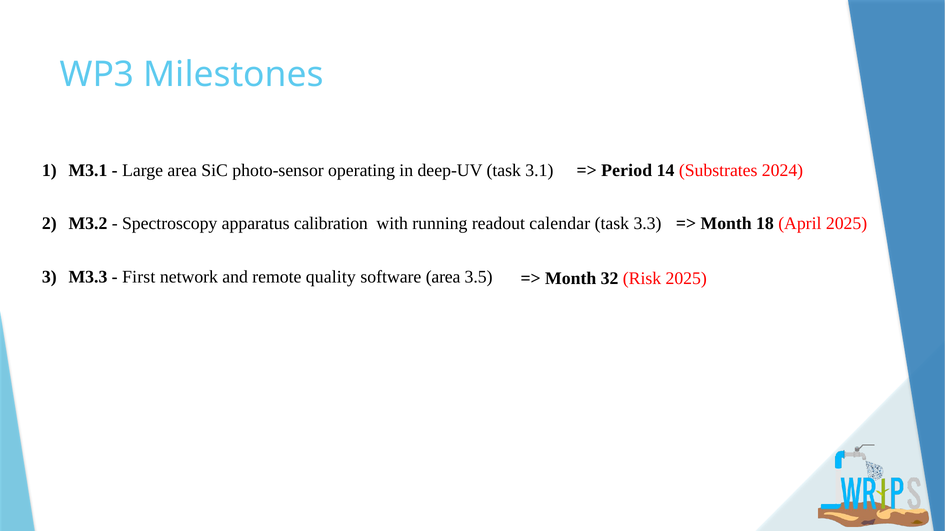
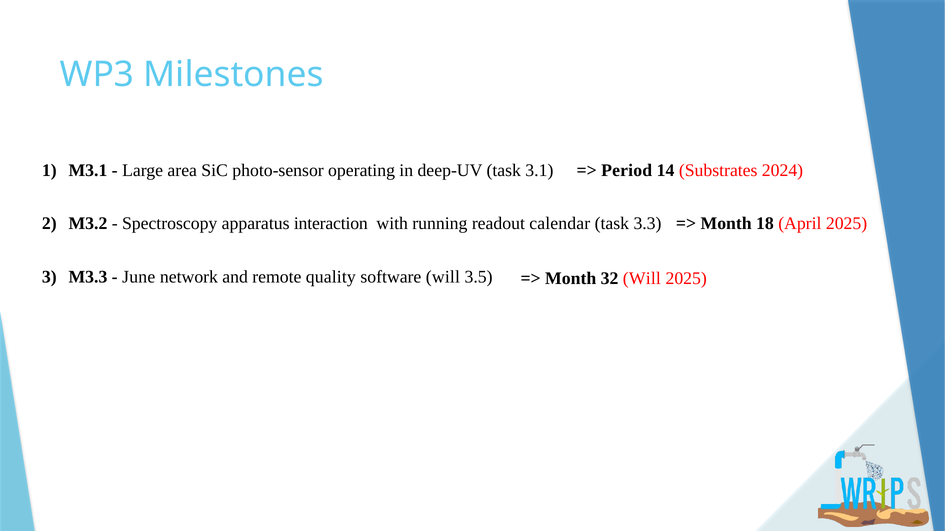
calibration: calibration -> interaction
First: First -> June
software area: area -> will
32 Risk: Risk -> Will
